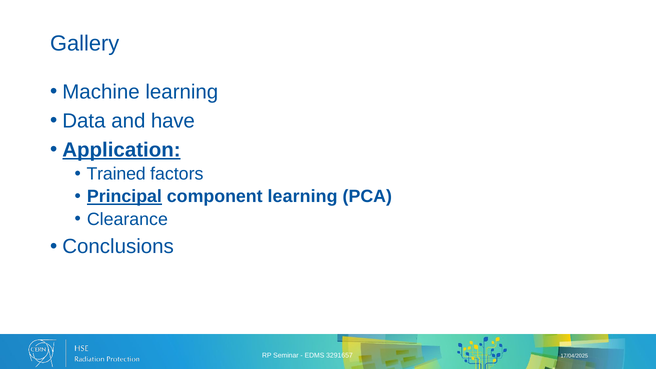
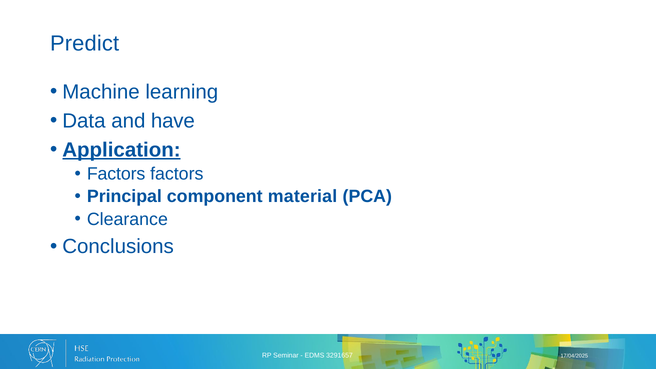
Gallery: Gallery -> Predict
Trained at (116, 174): Trained -> Factors
Principal underline: present -> none
component learning: learning -> material
